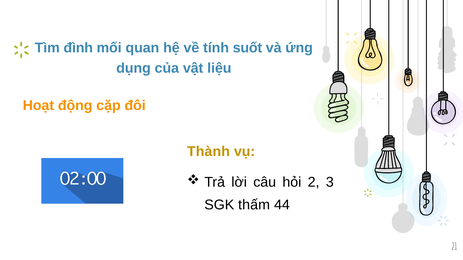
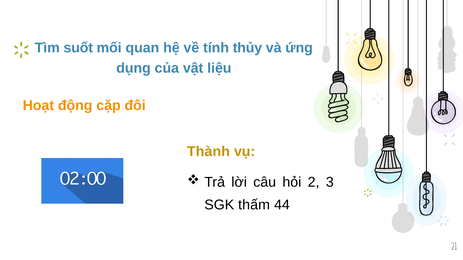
đình: đình -> suốt
suốt: suốt -> thủy
